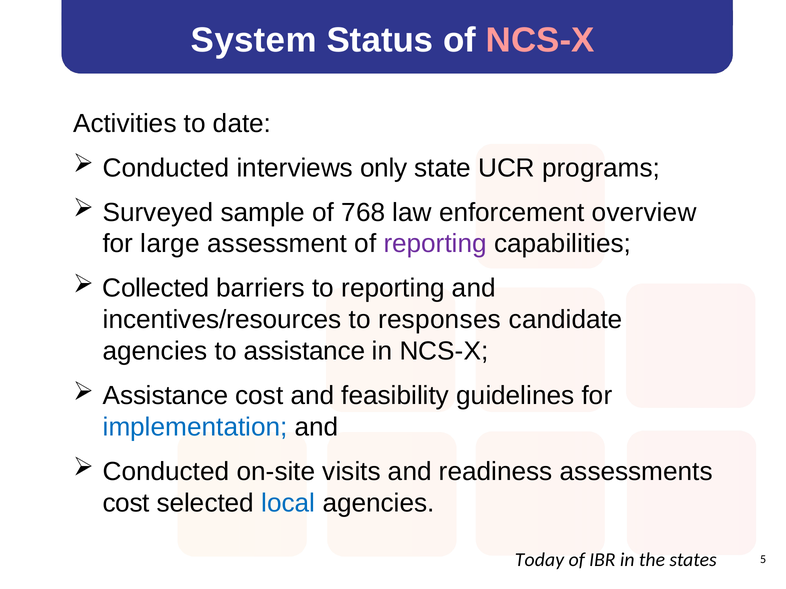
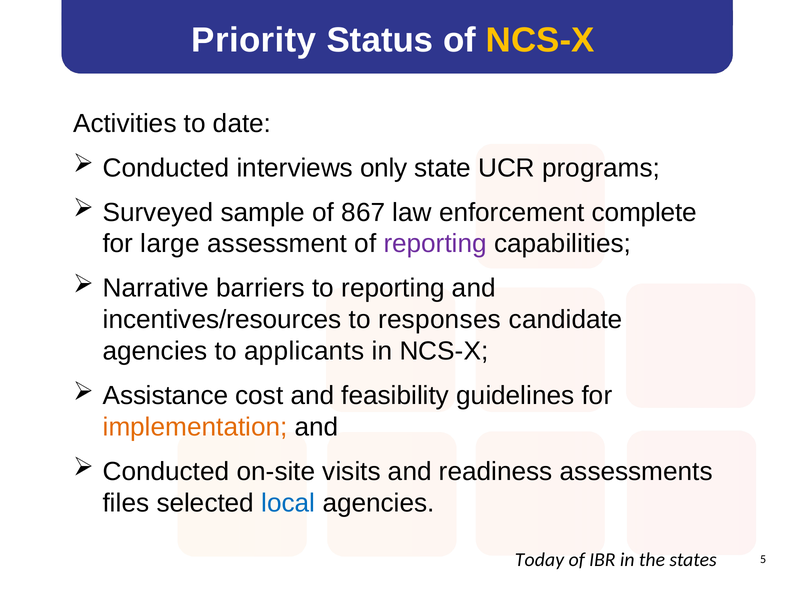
System: System -> Priority
NCS-X at (540, 40) colour: pink -> yellow
768: 768 -> 867
overview: overview -> complete
Collected: Collected -> Narrative
to assistance: assistance -> applicants
implementation colour: blue -> orange
cost at (126, 503): cost -> files
